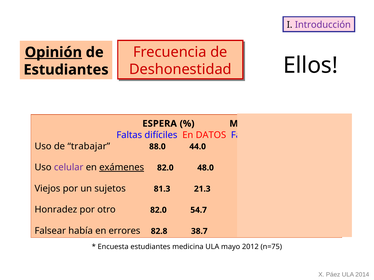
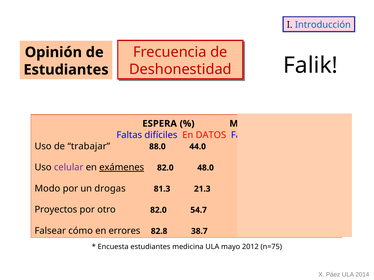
Introducción colour: purple -> blue
Opinión underline: present -> none
Ellos: Ellos -> Falik
Viejos: Viejos -> Modo
sujetos: sujetos -> drogas
Honradez: Honradez -> Proyectos
había: había -> cómo
